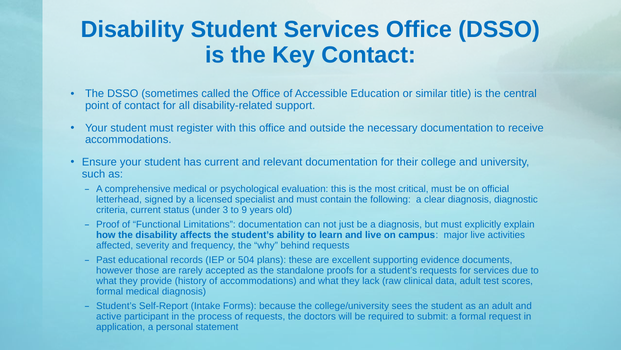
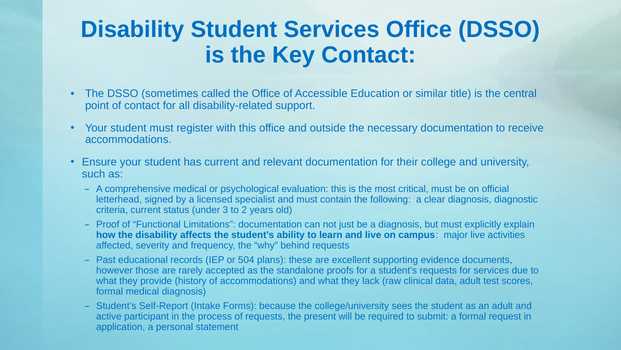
9: 9 -> 2
doctors: doctors -> present
